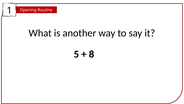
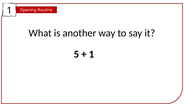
8 at (92, 54): 8 -> 1
